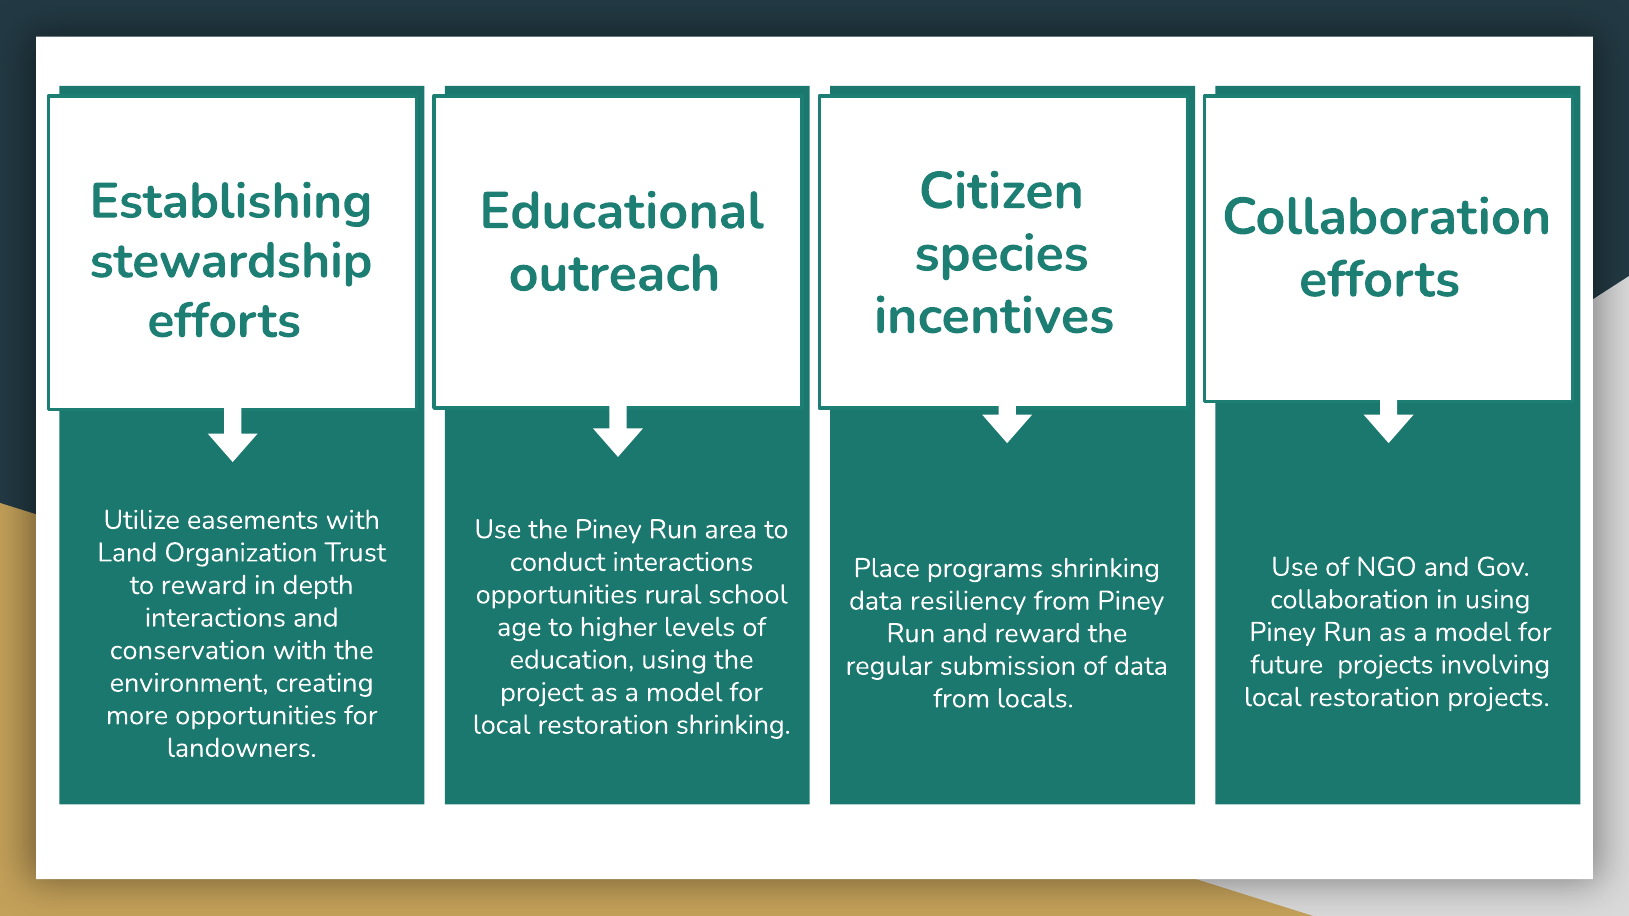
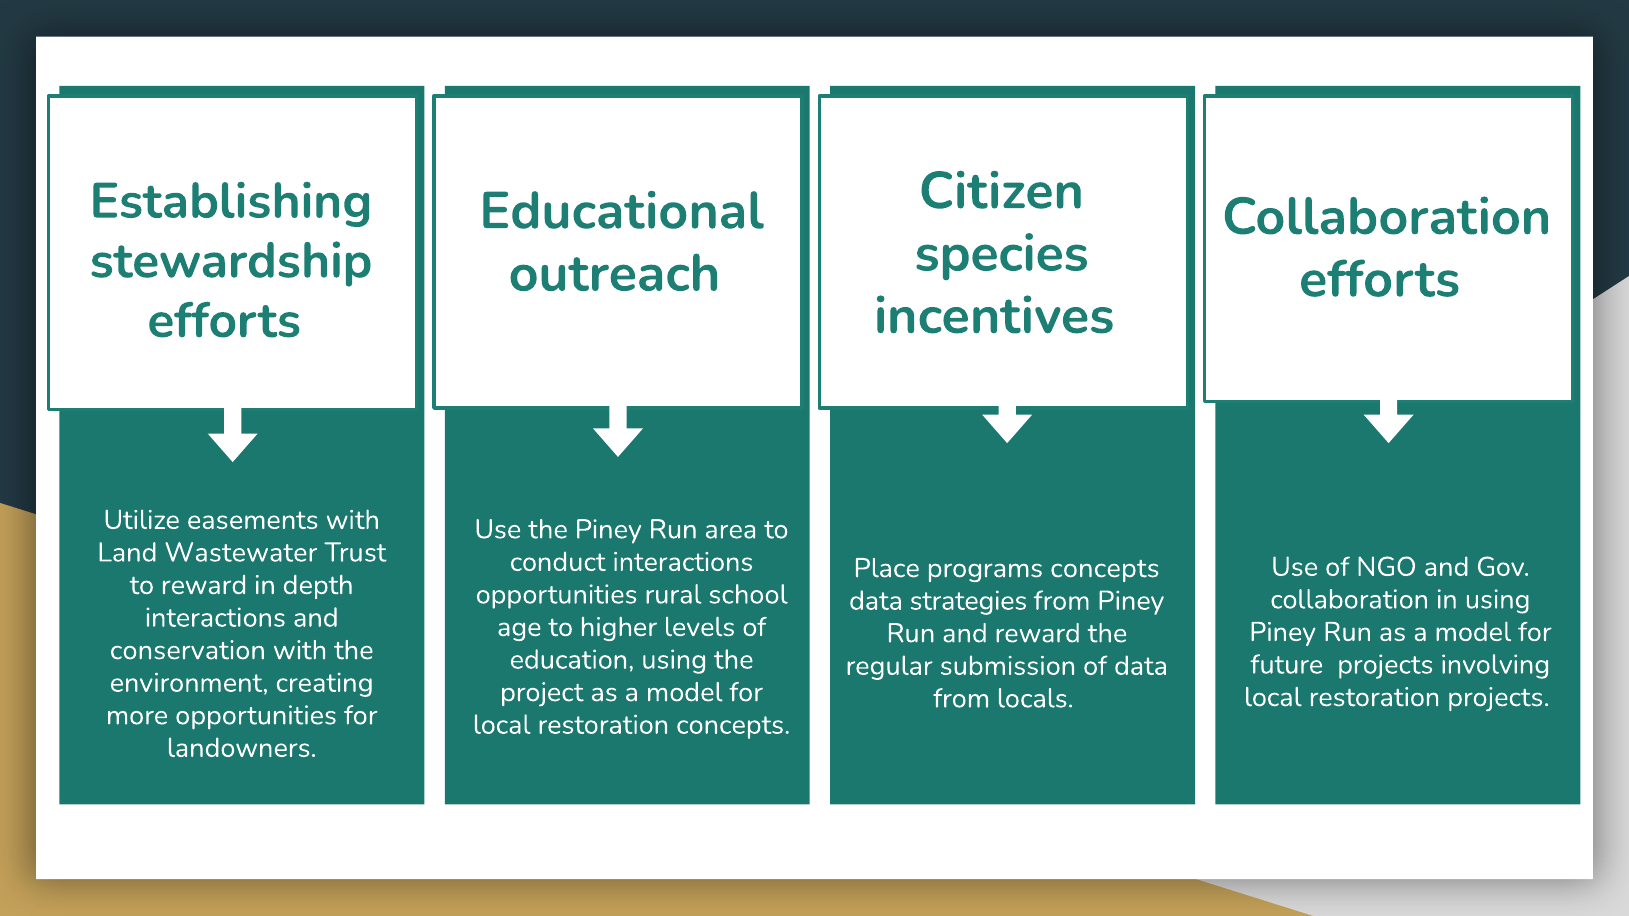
Organization: Organization -> Wastewater
programs shrinking: shrinking -> concepts
resiliency: resiliency -> strategies
restoration shrinking: shrinking -> concepts
